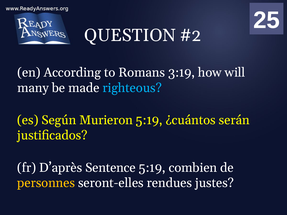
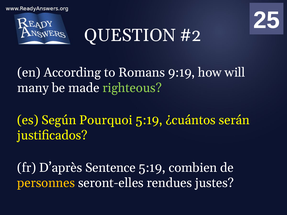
3:19: 3:19 -> 9:19
righteous colour: light blue -> light green
Murieron: Murieron -> Pourquoi
